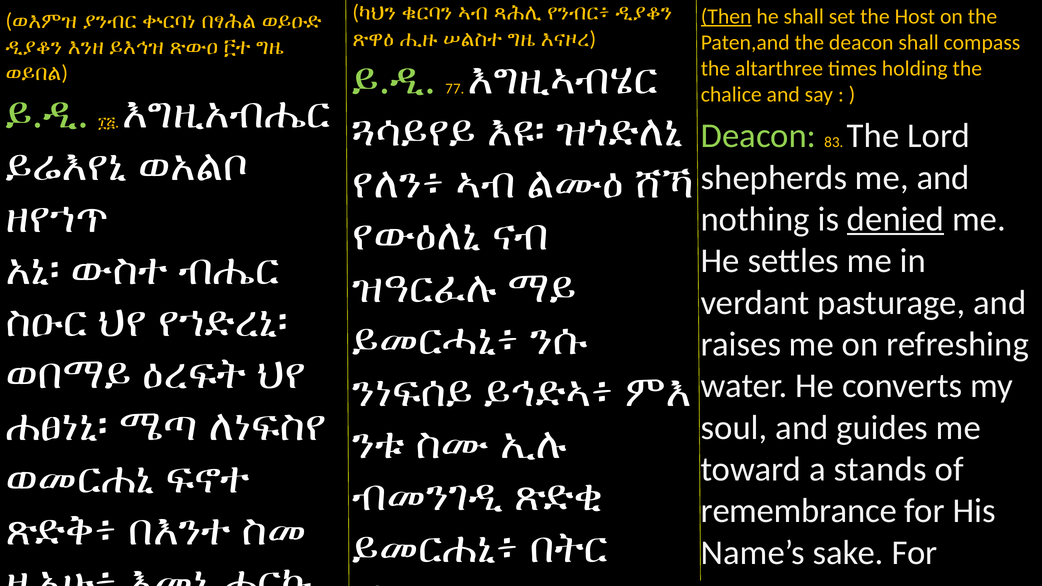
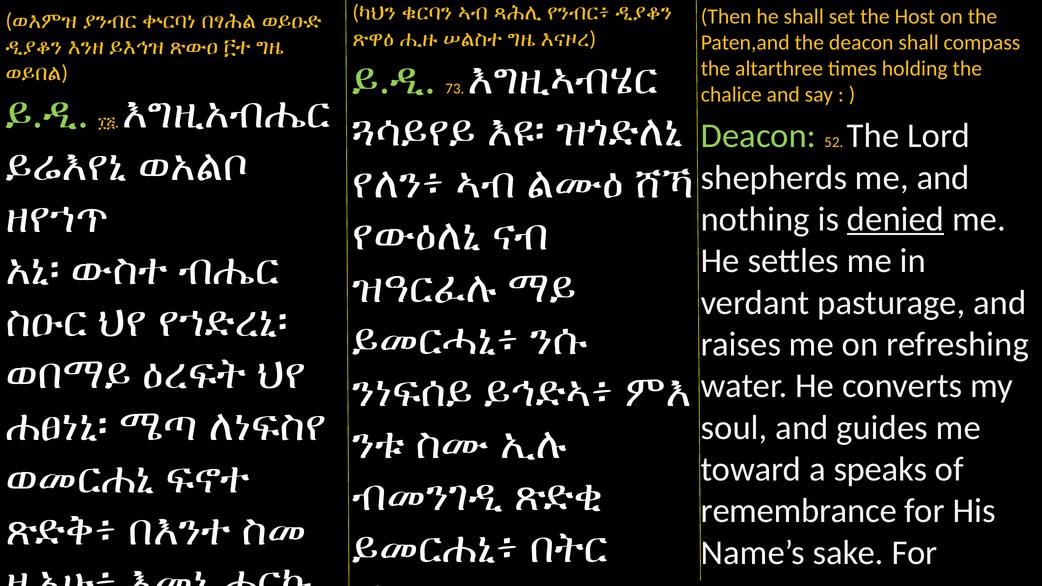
Then underline: present -> none
77: 77 -> 73
83: 83 -> 52
stands: stands -> speaks
